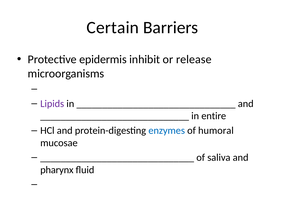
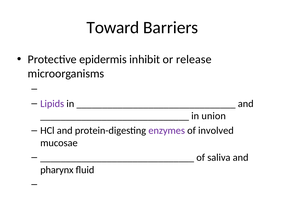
Certain: Certain -> Toward
entire: entire -> union
enzymes colour: blue -> purple
humoral: humoral -> involved
